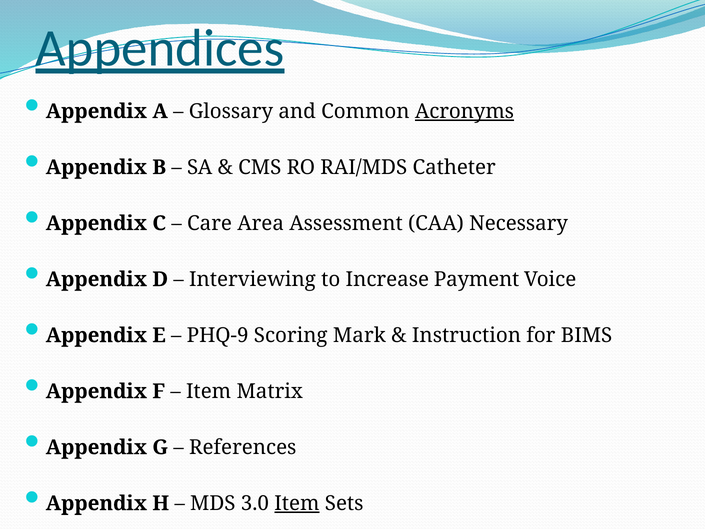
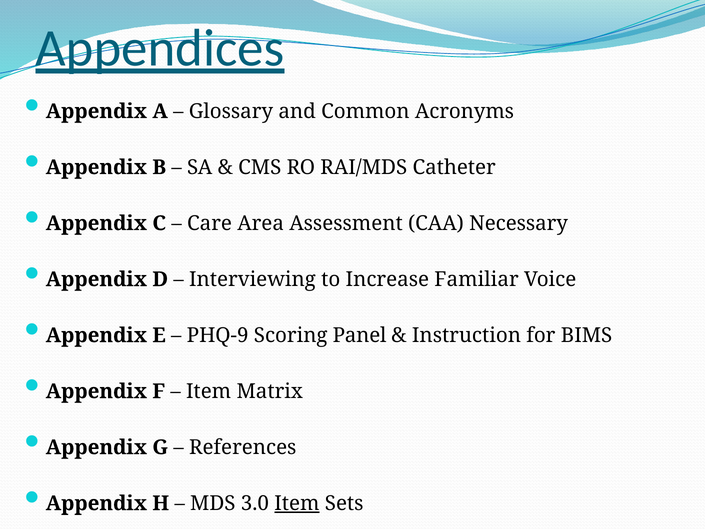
Acronyms underline: present -> none
Payment: Payment -> Familiar
Mark: Mark -> Panel
